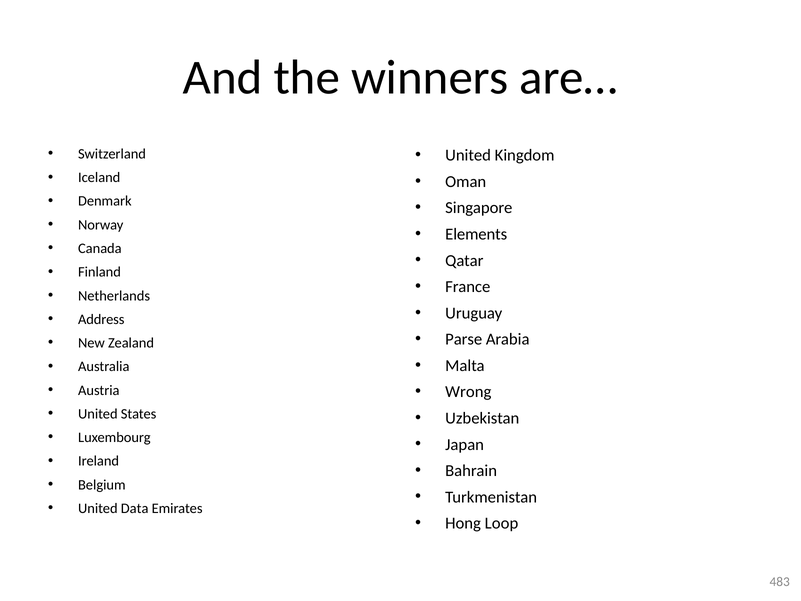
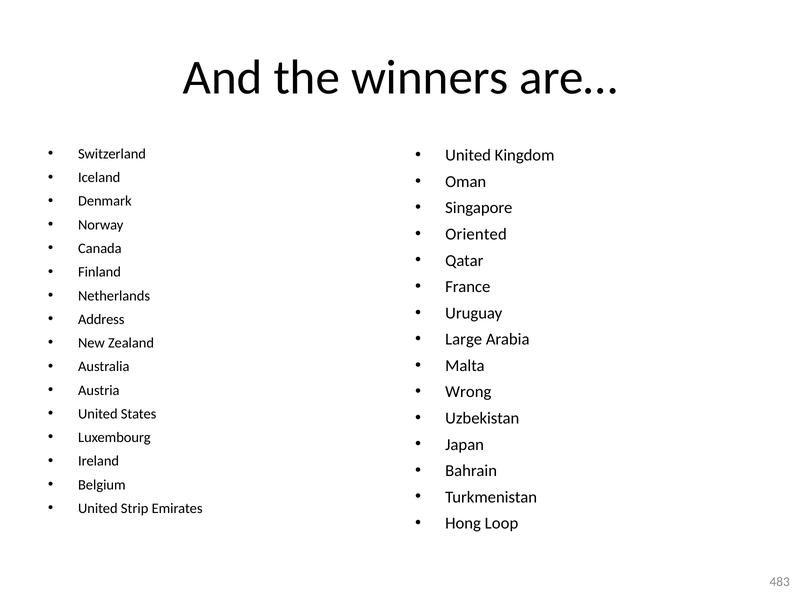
Elements: Elements -> Oriented
Parse: Parse -> Large
Data: Data -> Strip
